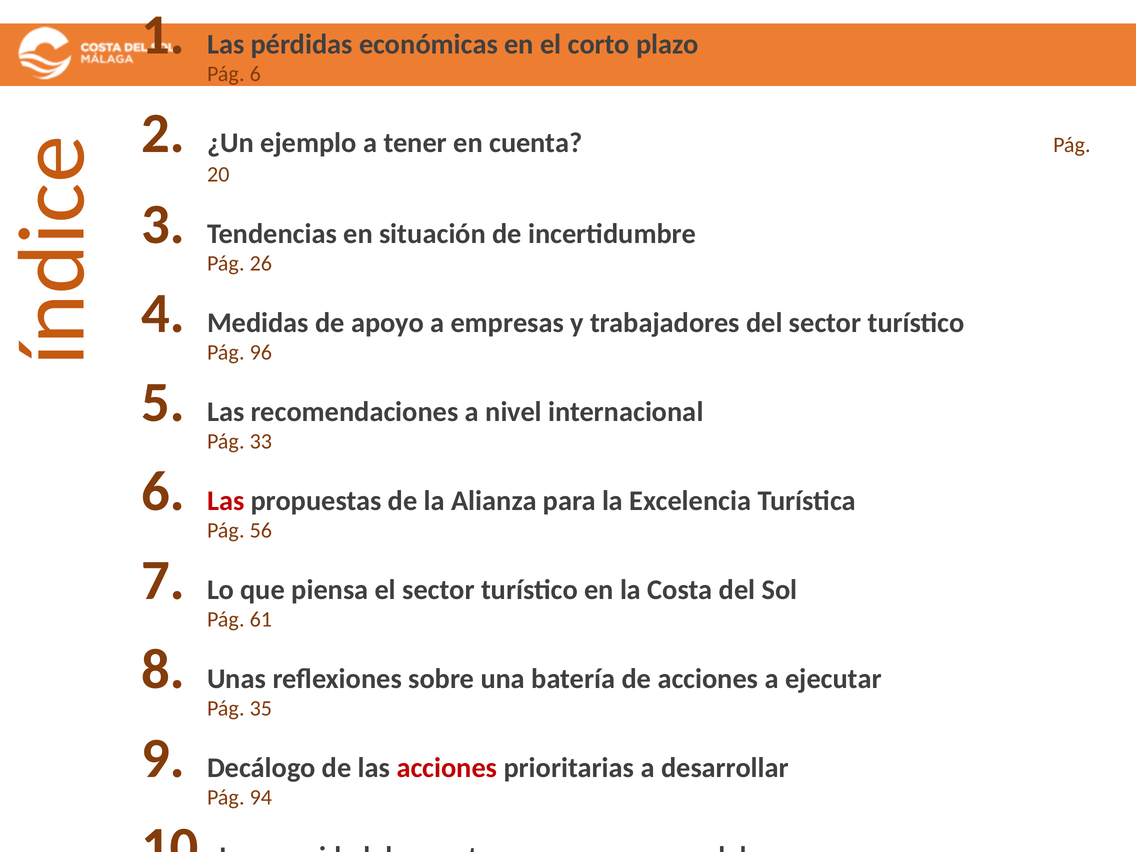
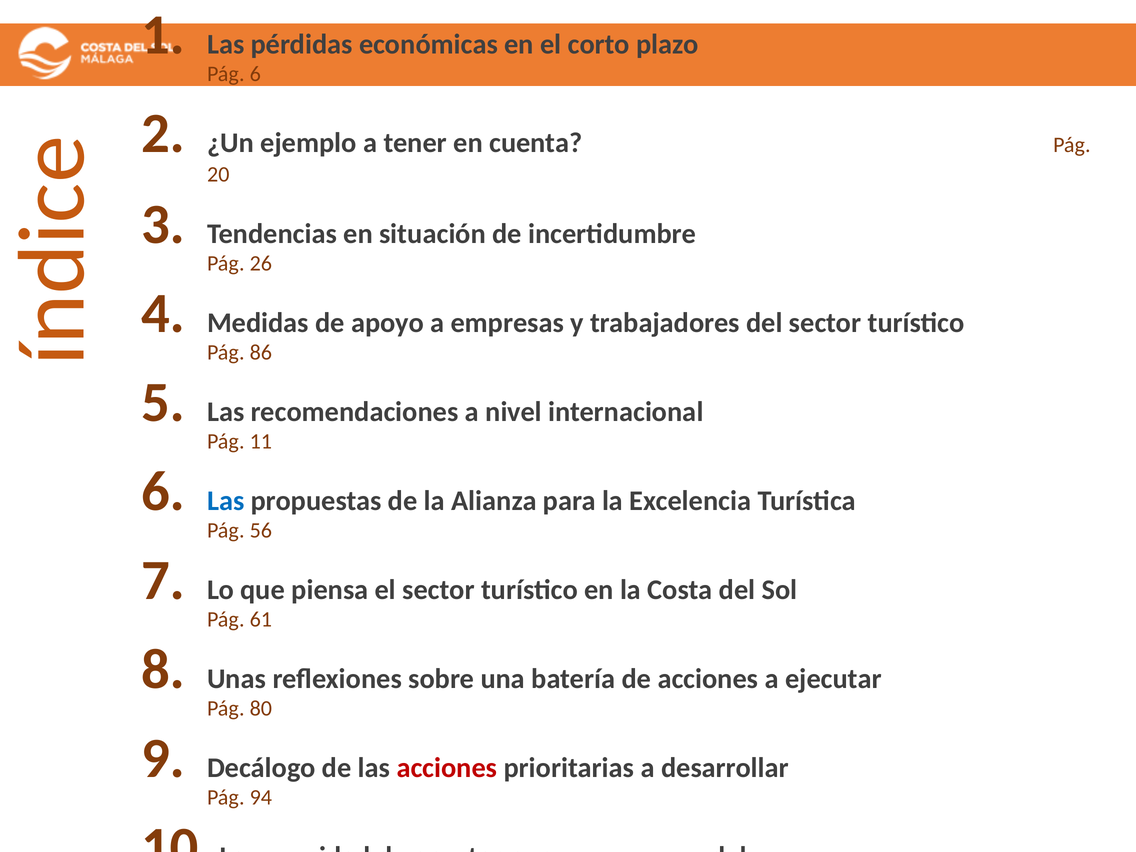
96 at (261, 353): 96 -> 86
33: 33 -> 11
Las at (226, 501) colour: red -> blue
35: 35 -> 80
